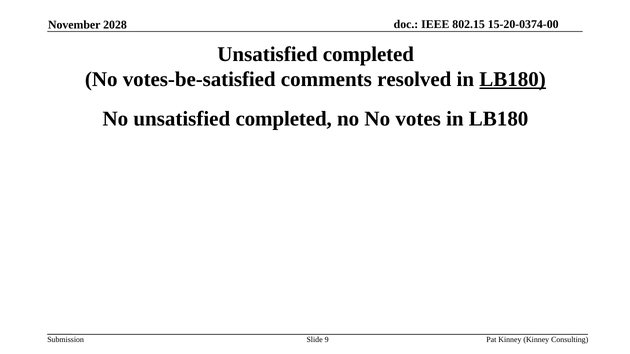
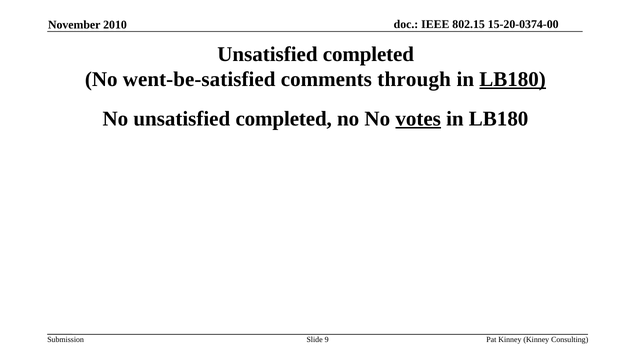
2028: 2028 -> 2010
votes-be-satisfied: votes-be-satisfied -> went-be-satisfied
resolved: resolved -> through
votes underline: none -> present
